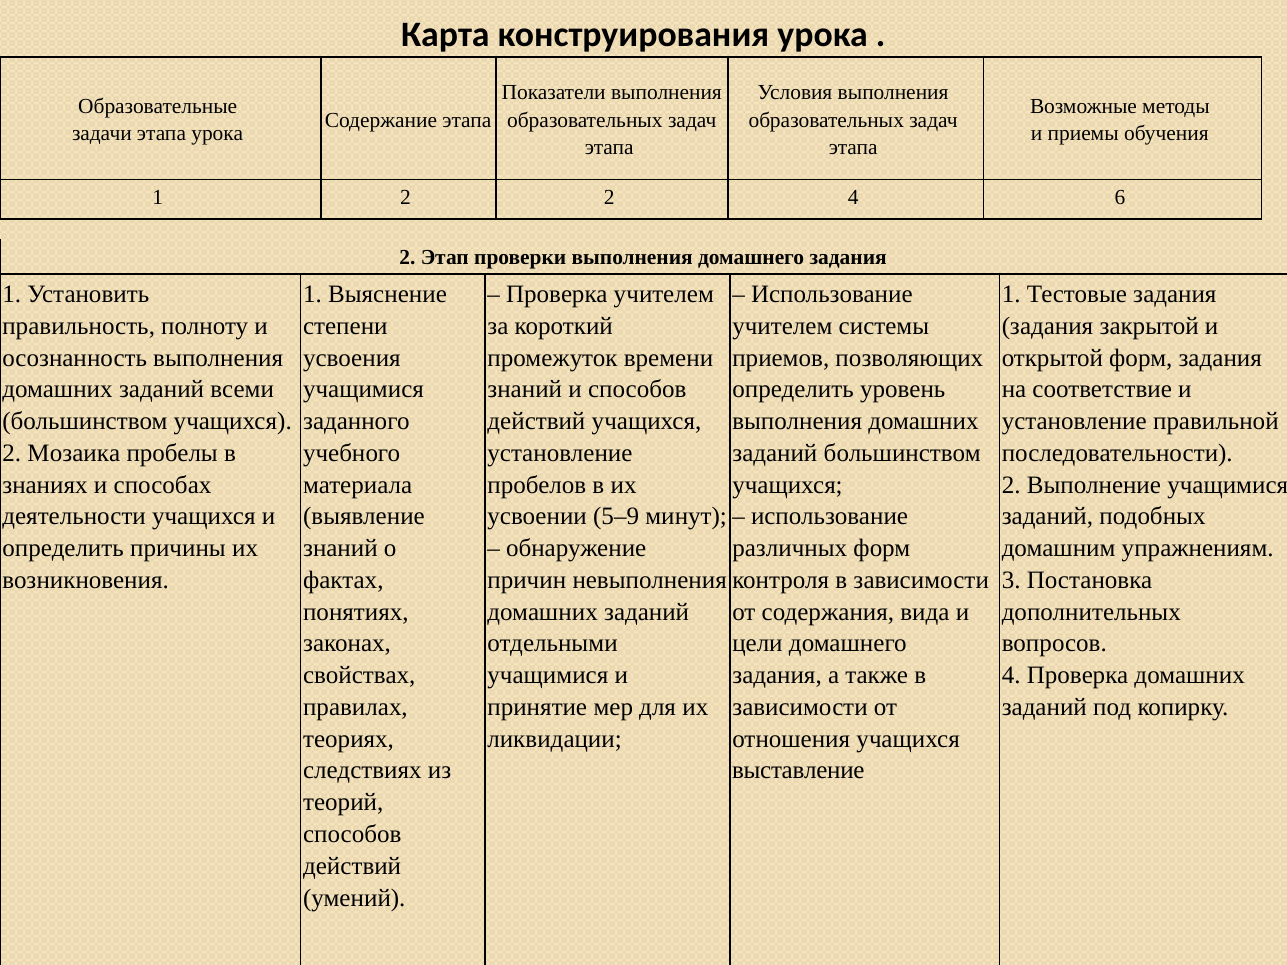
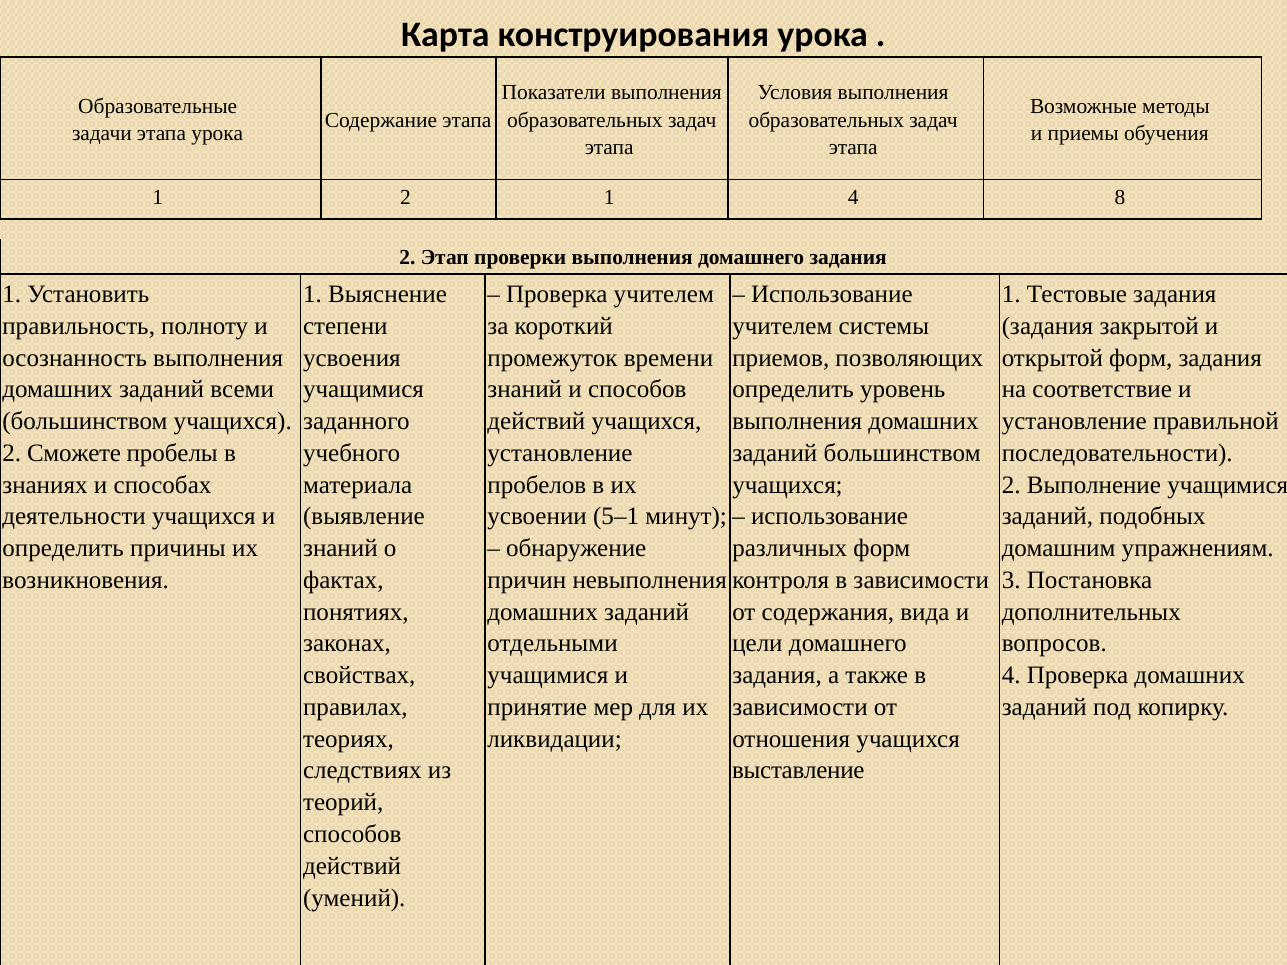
2 2: 2 -> 1
6: 6 -> 8
Мозаика: Мозаика -> Сможете
5–9: 5–9 -> 5–1
